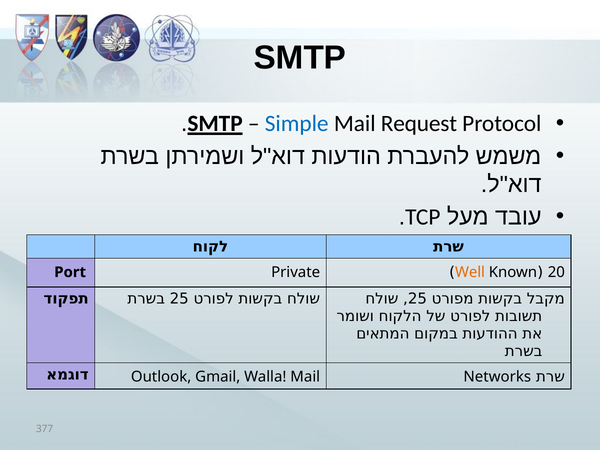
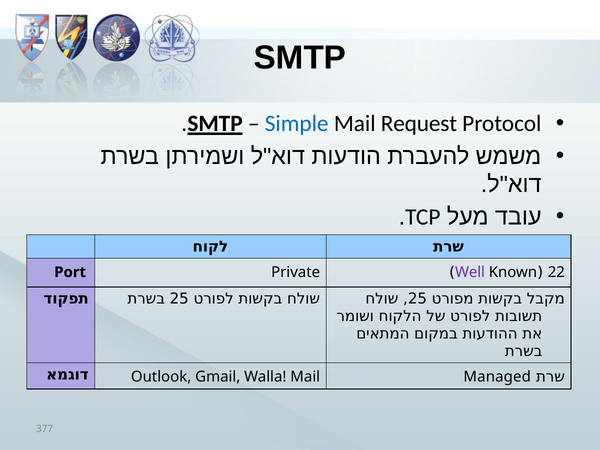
Well colour: orange -> purple
20: 20 -> 22
Networks: Networks -> Managed
